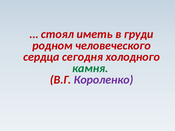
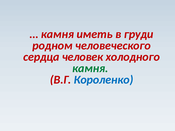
стоял at (57, 34): стоял -> камня
сегодня: сегодня -> человек
Короленко colour: purple -> blue
